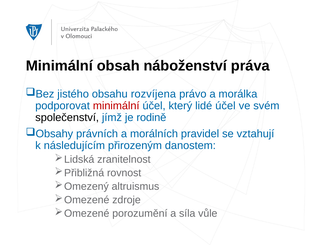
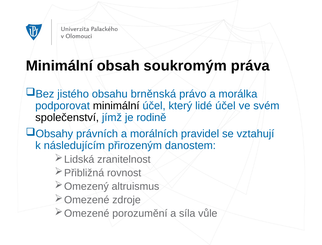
náboženství: náboženství -> soukromým
rozvíjena: rozvíjena -> brněnská
minimální at (116, 106) colour: red -> black
